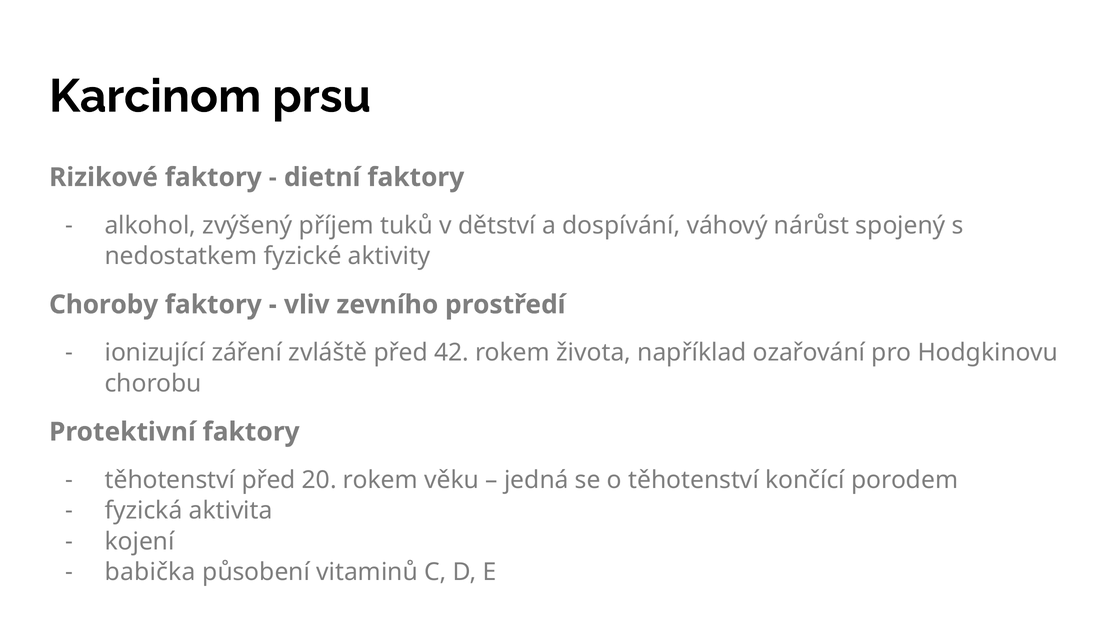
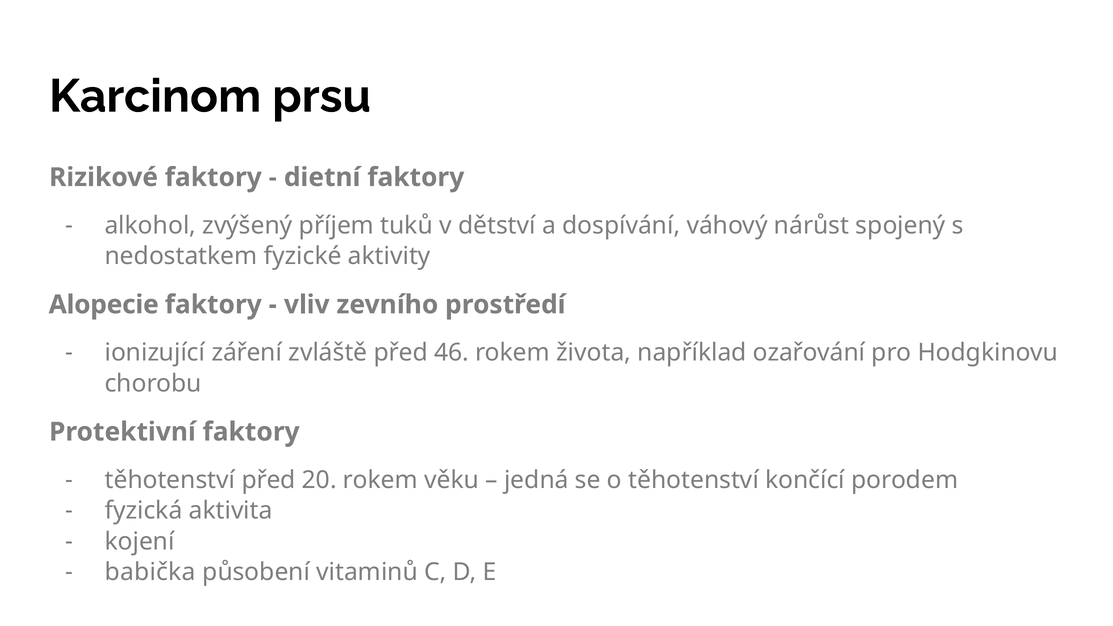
Choroby: Choroby -> Alopecie
42: 42 -> 46
